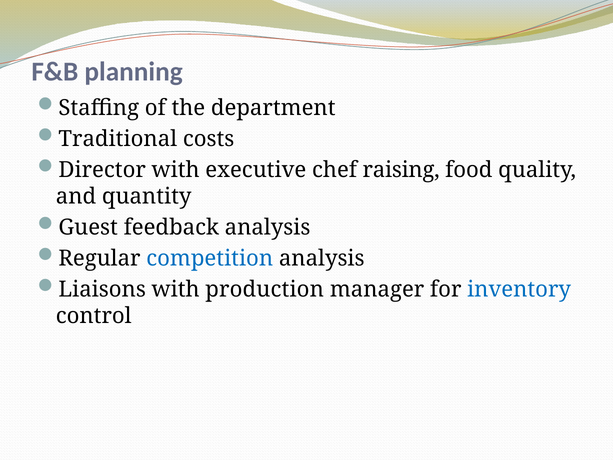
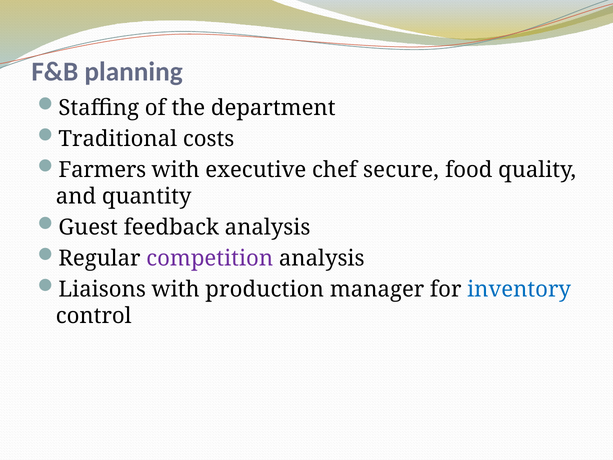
Director: Director -> Farmers
raising: raising -> secure
competition colour: blue -> purple
